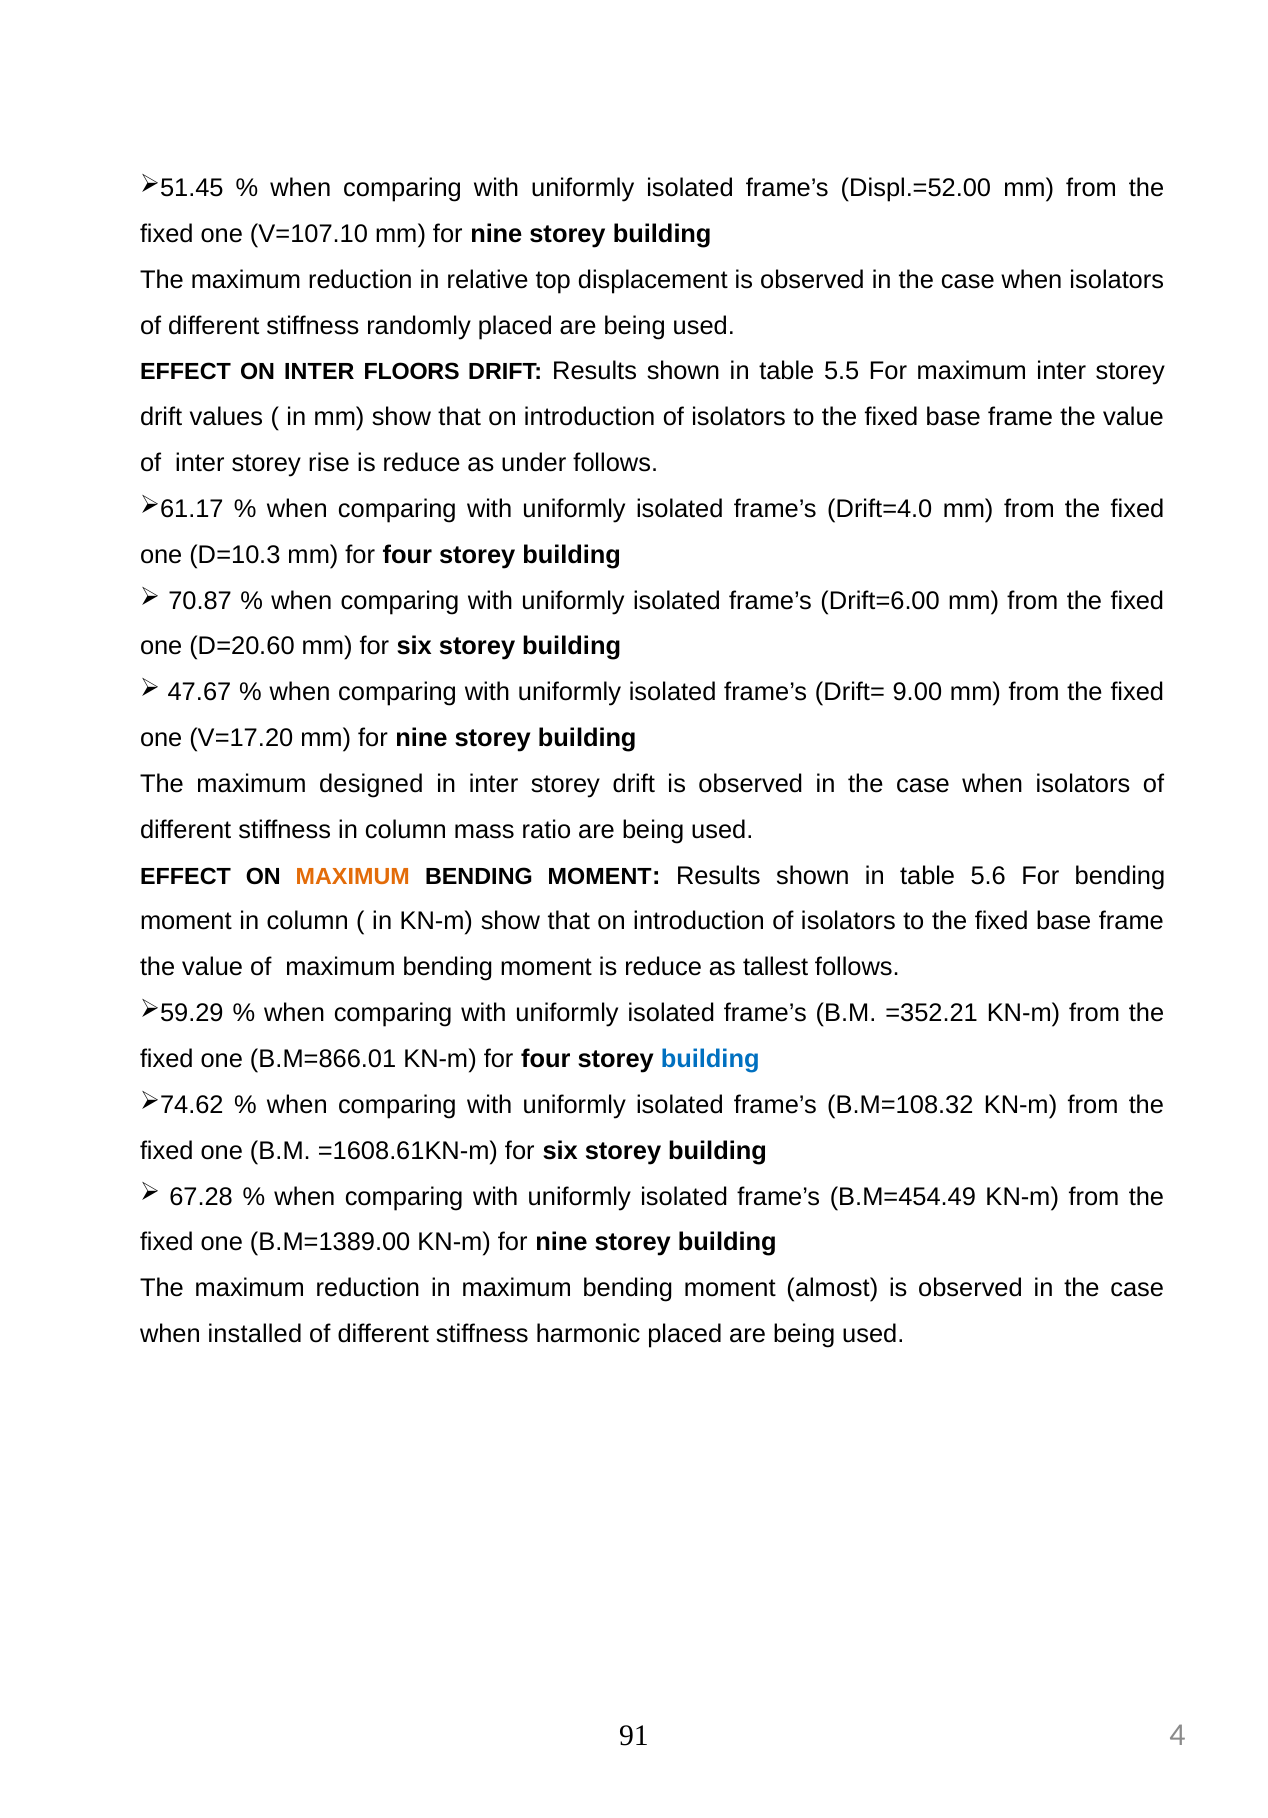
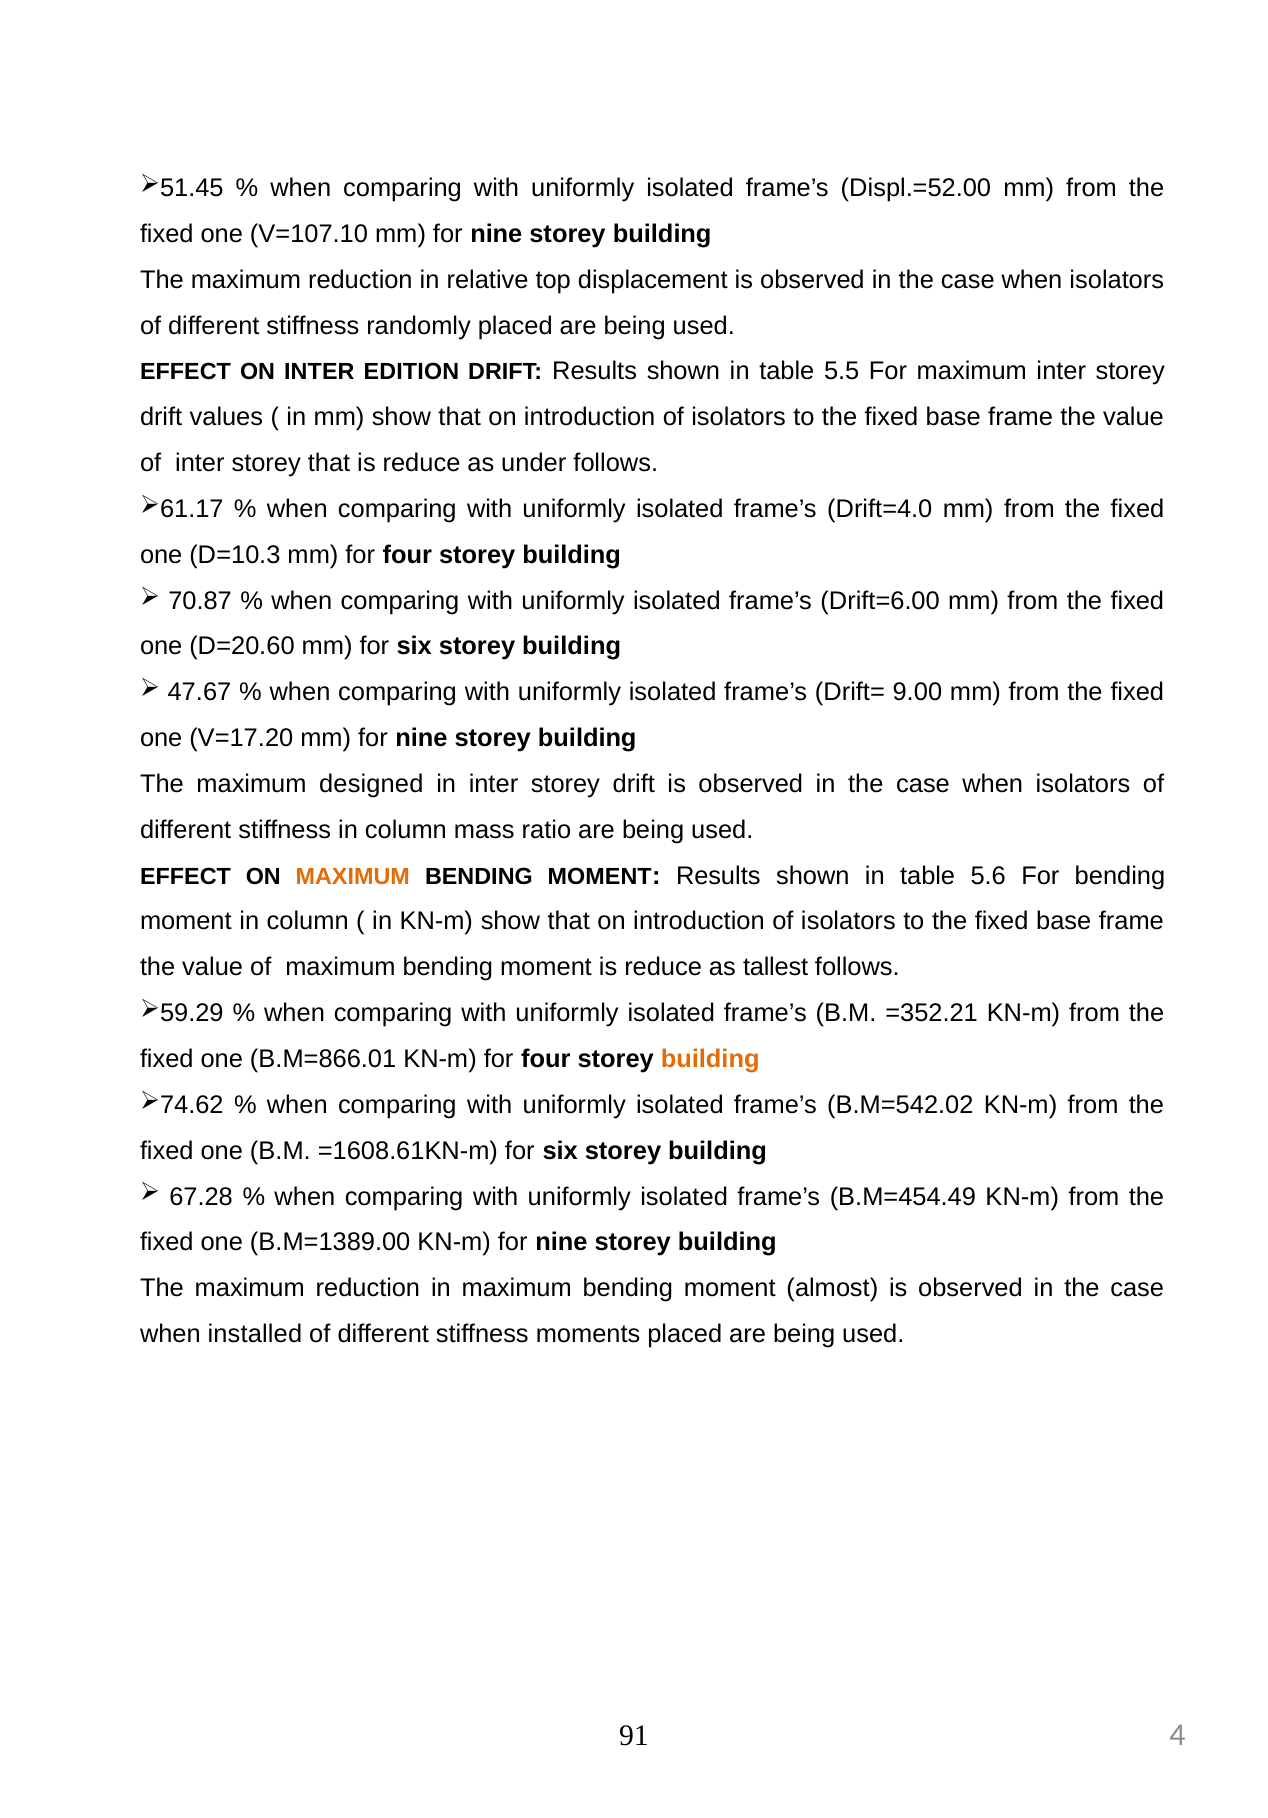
FLOORS: FLOORS -> EDITION
storey rise: rise -> that
building at (710, 1059) colour: blue -> orange
B.M=108.32: B.M=108.32 -> B.M=542.02
harmonic: harmonic -> moments
